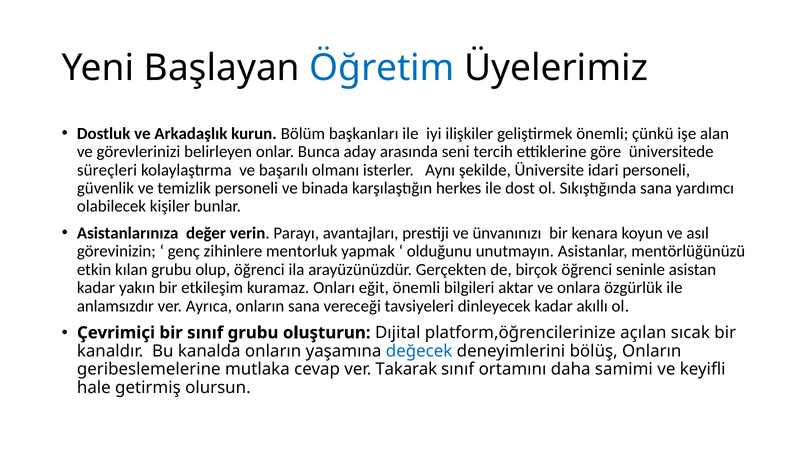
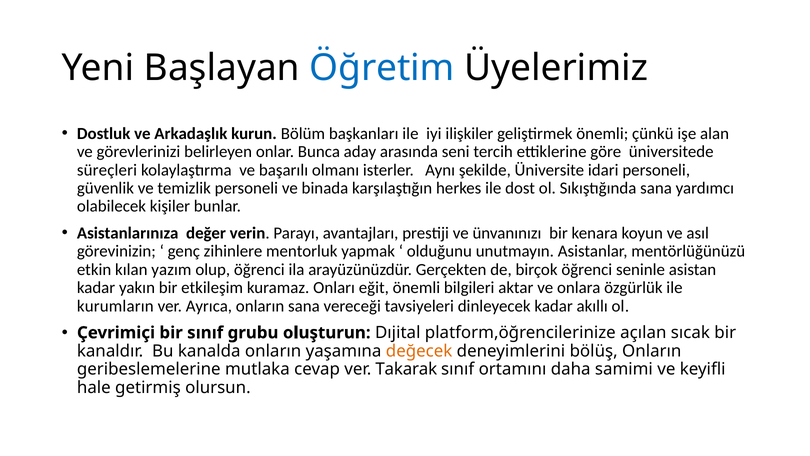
kılan grubu: grubu -> yazım
anlamsızdır: anlamsızdır -> kurumların
değecek colour: blue -> orange
